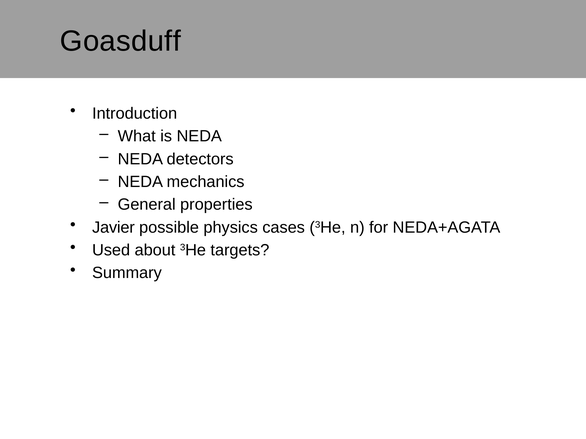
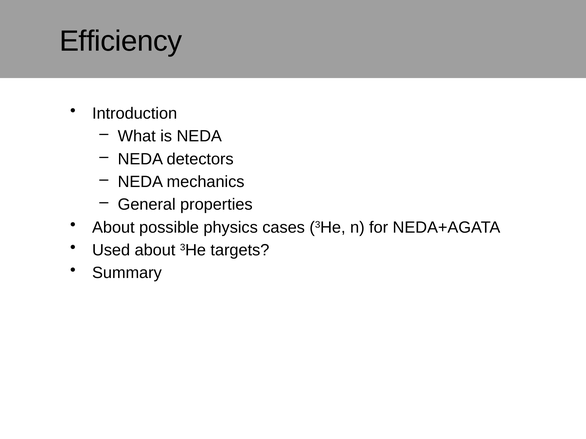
Goasduff: Goasduff -> Efficiency
Javier at (113, 228): Javier -> About
